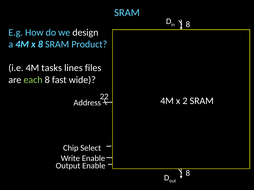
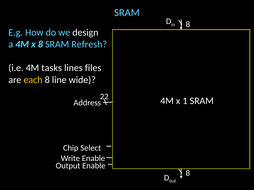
Product: Product -> Refresh
each colour: light green -> yellow
fast: fast -> line
2: 2 -> 1
